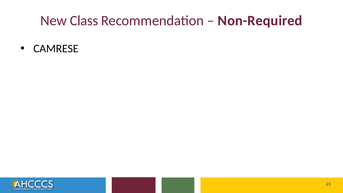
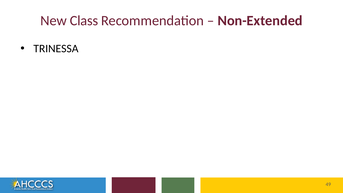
Non-Required: Non-Required -> Non-Extended
CAMRESE: CAMRESE -> TRINESSA
